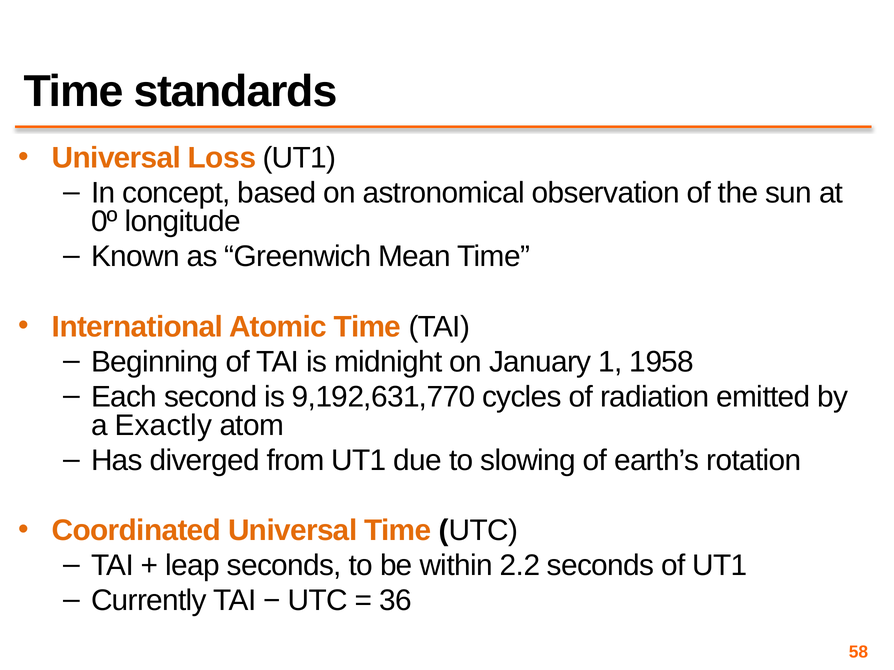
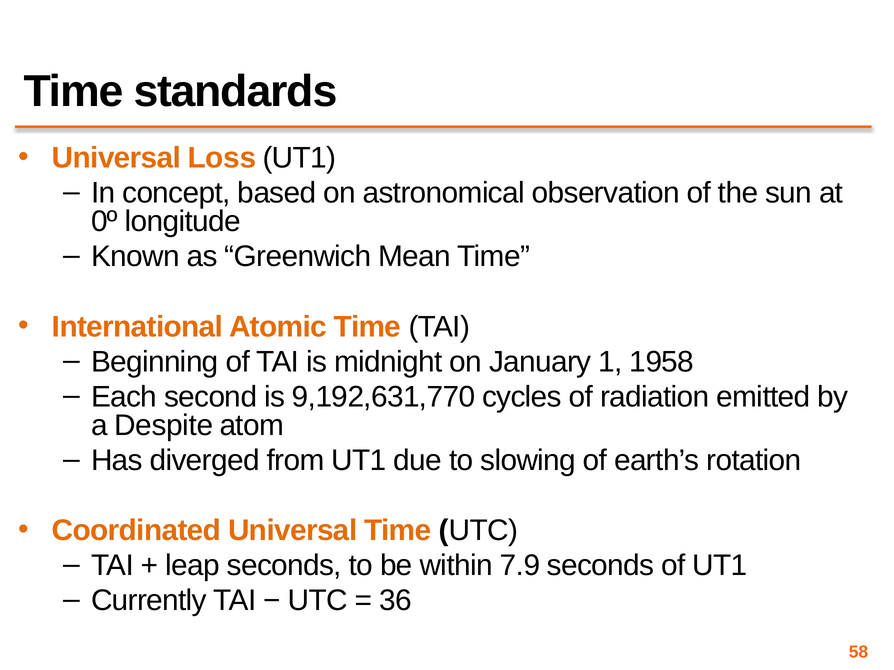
Exactly: Exactly -> Despite
2.2: 2.2 -> 7.9
